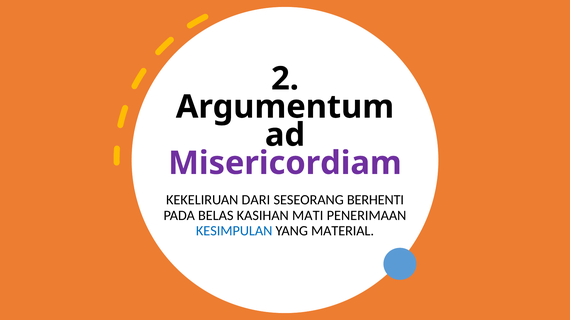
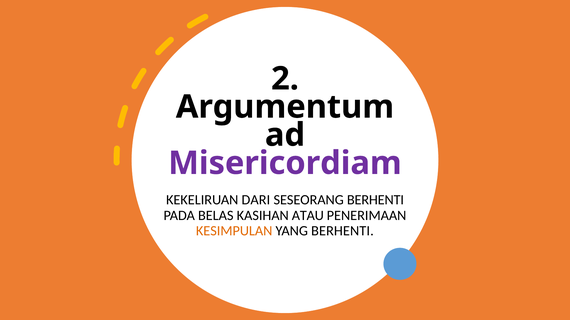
MATI: MATI -> ATAU
KESIMPULAN colour: blue -> orange
YANG MATERIAL: MATERIAL -> BERHENTI
